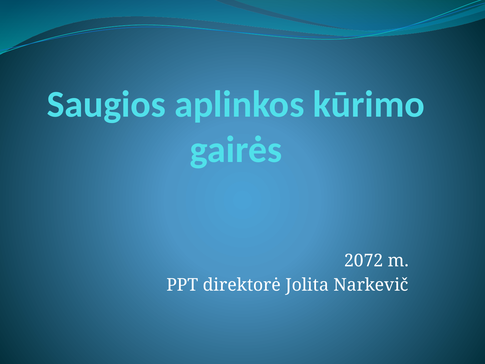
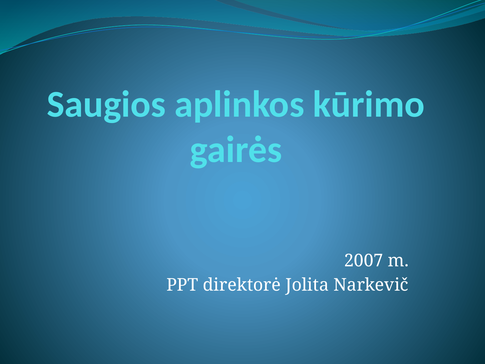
2072: 2072 -> 2007
